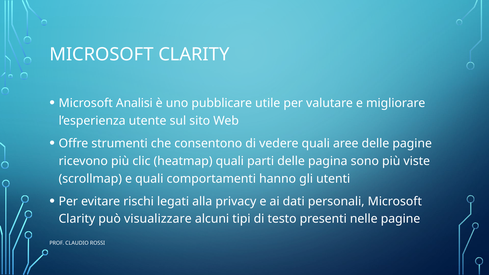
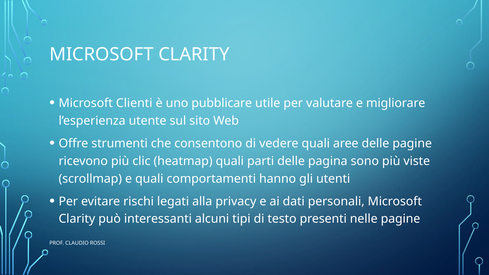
Analisi: Analisi -> Clienti
visualizzare: visualizzare -> interessanti
